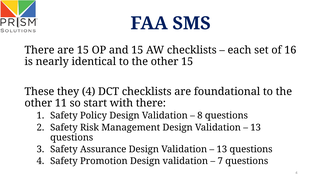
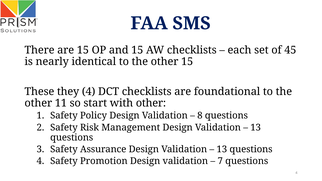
16: 16 -> 45
with there: there -> other
